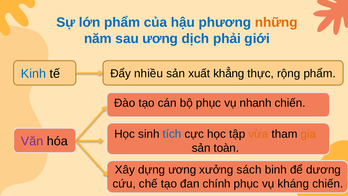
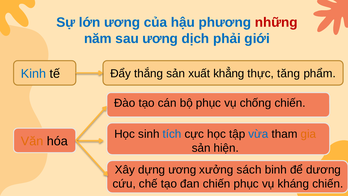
lớn phẩm: phẩm -> ương
những colour: orange -> red
nhiều: nhiều -> thắng
rộng: rộng -> tăng
nhanh: nhanh -> chống
vừa colour: orange -> blue
Văn colour: purple -> orange
toàn: toàn -> hiện
đan chính: chính -> chiến
